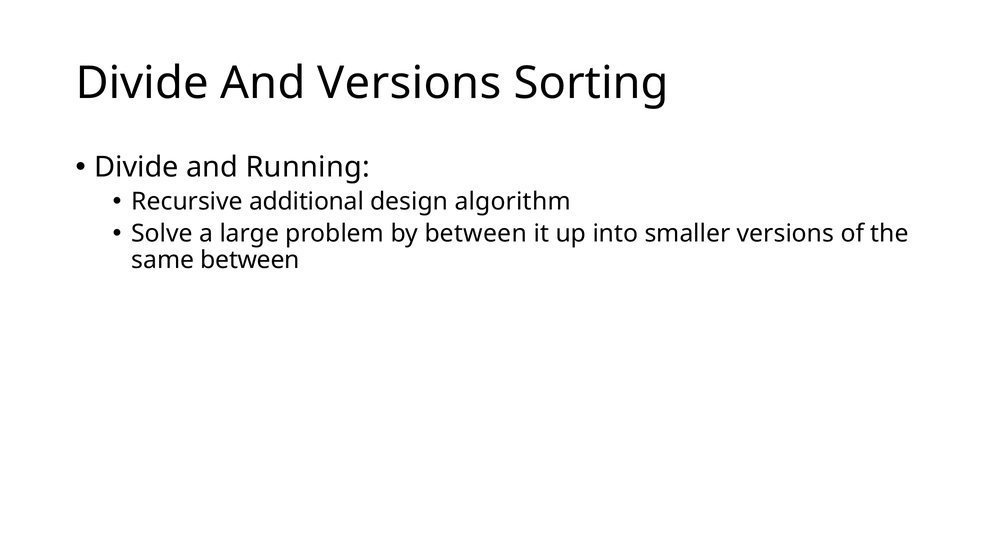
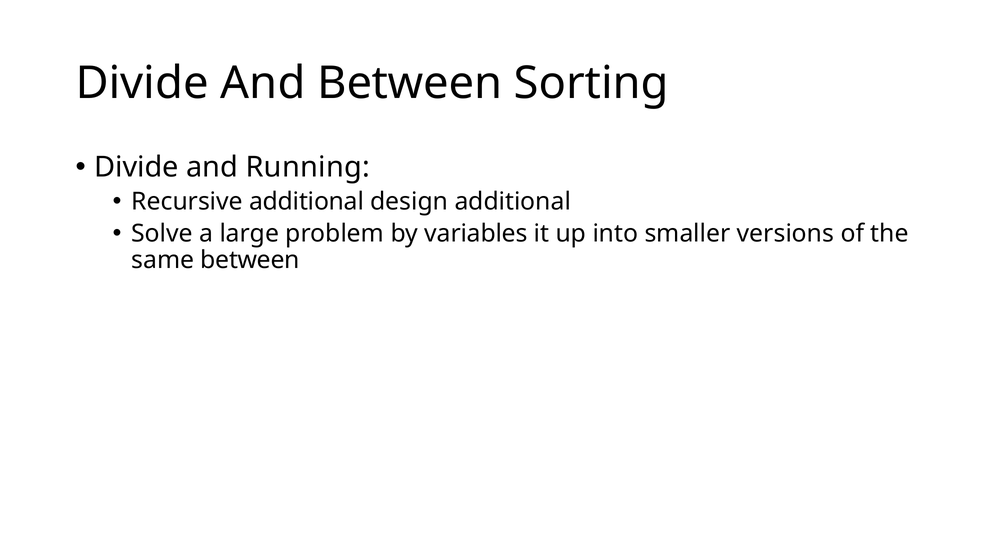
And Versions: Versions -> Between
design algorithm: algorithm -> additional
by between: between -> variables
